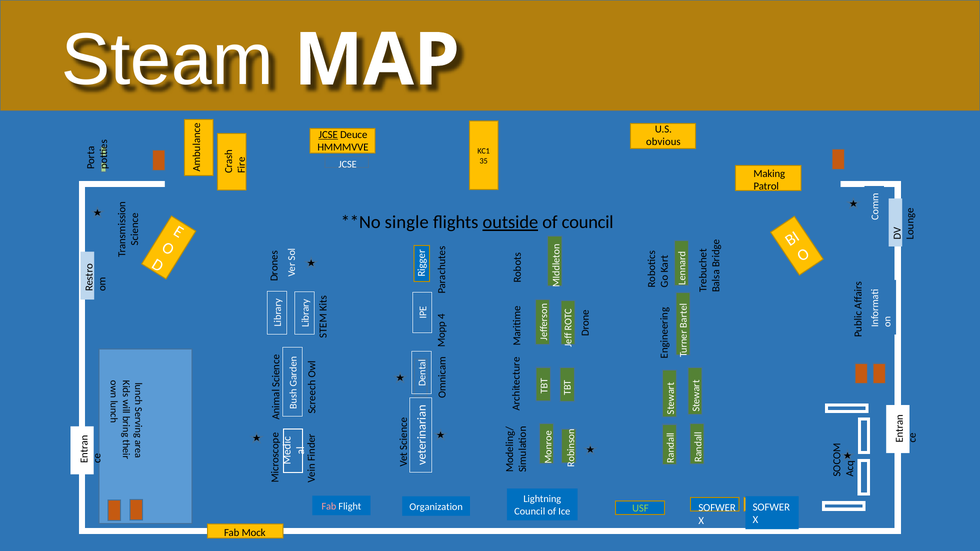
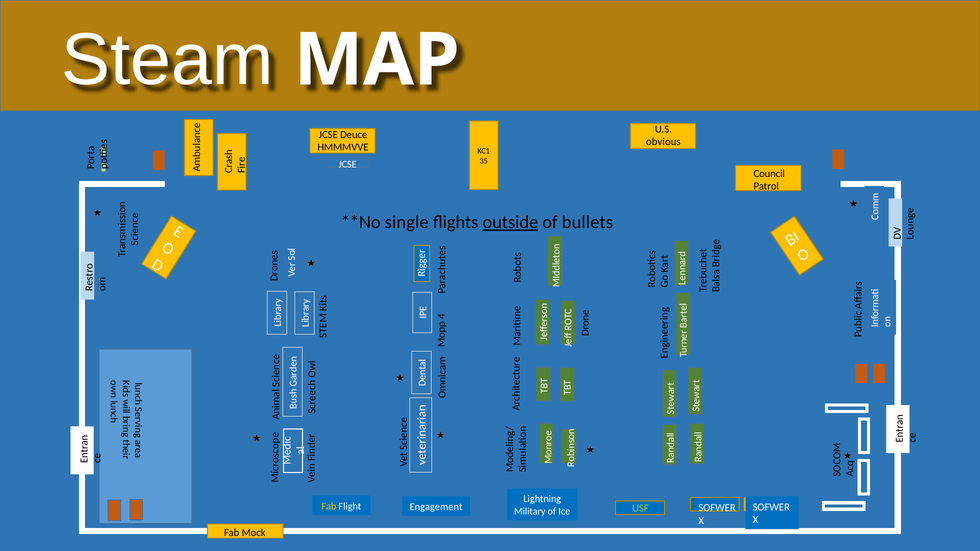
JCSE at (328, 135) underline: present -> none
Making: Making -> Council
of council: council -> bullets
Fab at (329, 506) colour: pink -> yellow
Organization: Organization -> Engagement
Council at (530, 512): Council -> Military
